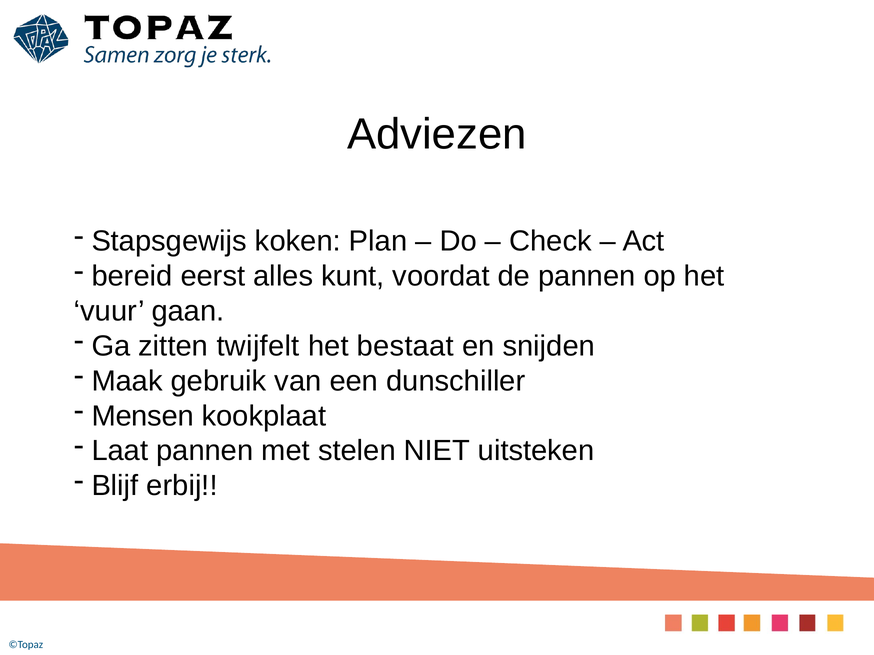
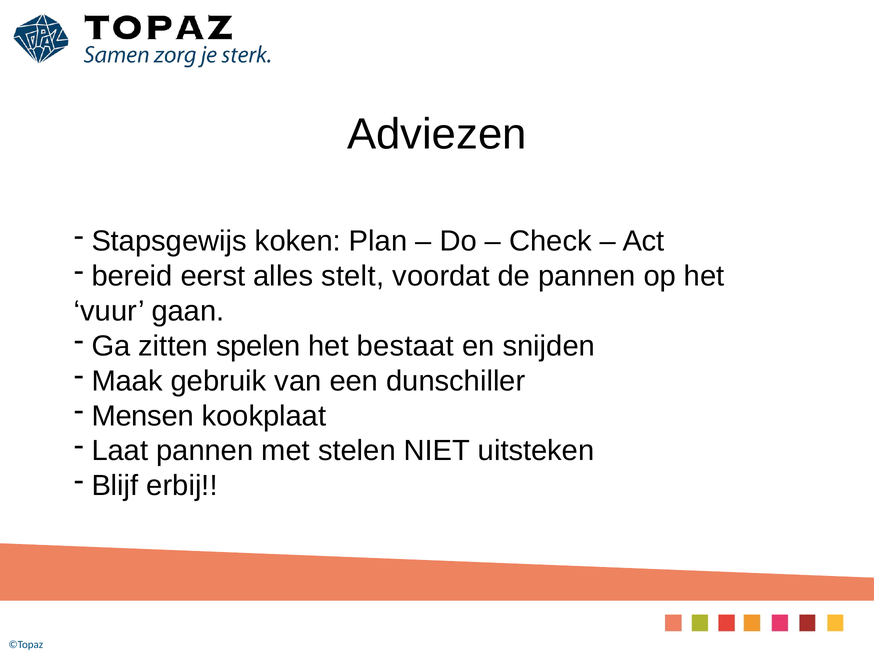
kunt: kunt -> stelt
twijfelt: twijfelt -> spelen
